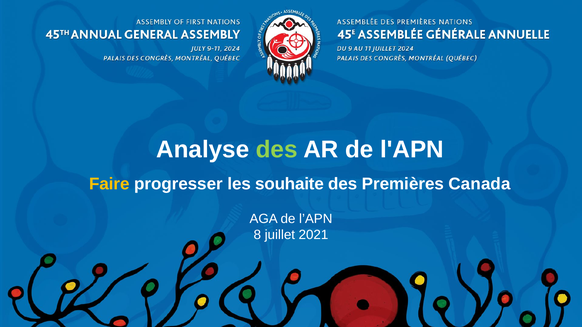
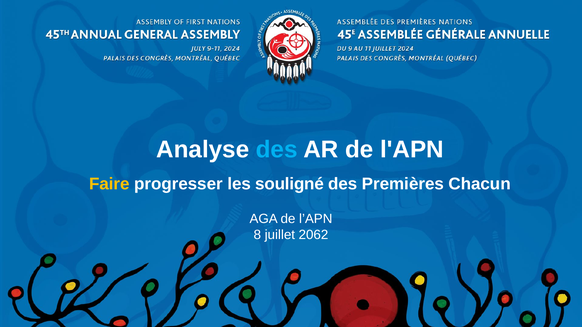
des at (277, 150) colour: light green -> light blue
souhaite: souhaite -> souligné
Canada: Canada -> Chacun
2021: 2021 -> 2062
